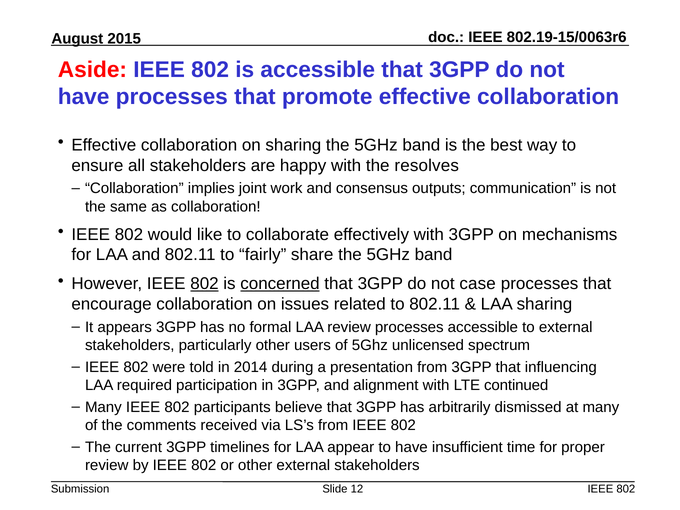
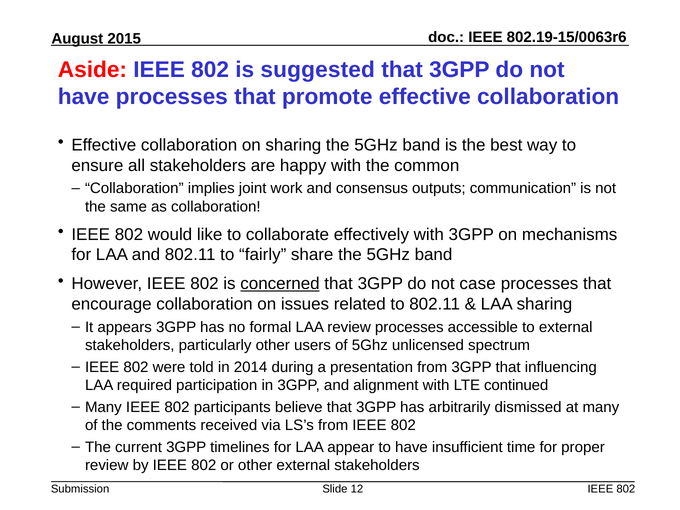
is accessible: accessible -> suggested
resolves: resolves -> common
802 at (204, 284) underline: present -> none
